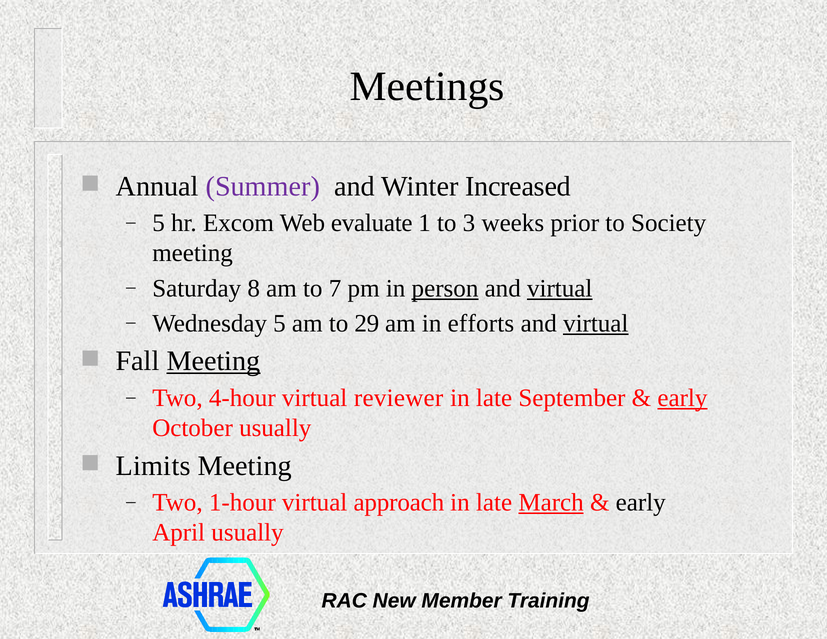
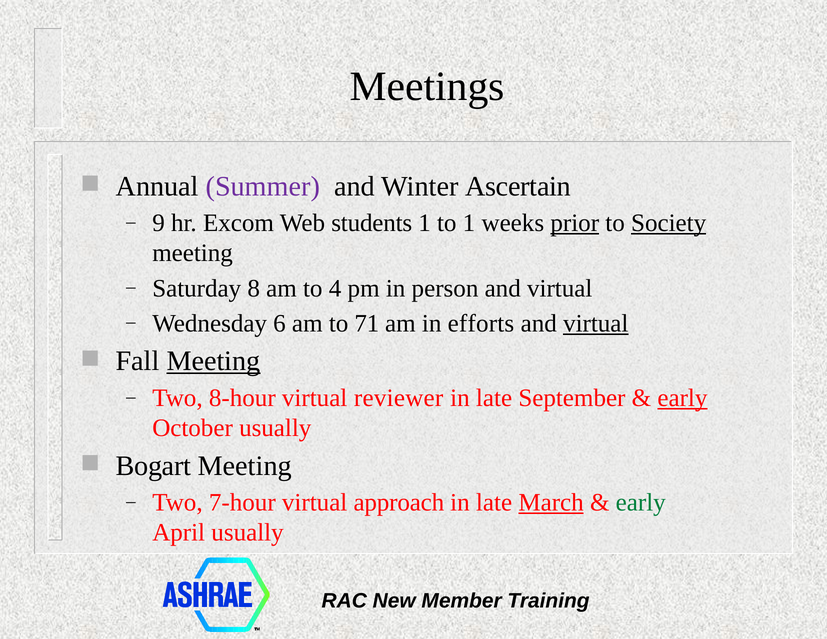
Increased: Increased -> Ascertain
5 at (159, 223): 5 -> 9
evaluate: evaluate -> students
to 3: 3 -> 1
prior underline: none -> present
Society underline: none -> present
7: 7 -> 4
person underline: present -> none
virtual at (560, 288) underline: present -> none
Wednesday 5: 5 -> 6
29: 29 -> 71
4-hour: 4-hour -> 8-hour
Limits: Limits -> Bogart
1-hour: 1-hour -> 7-hour
early at (641, 503) colour: black -> green
